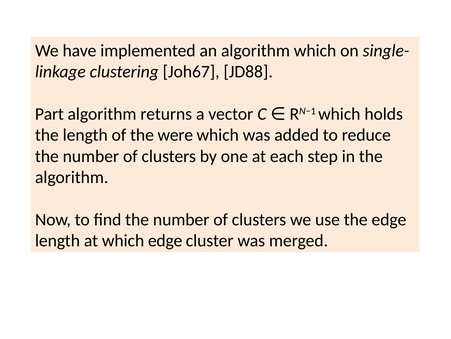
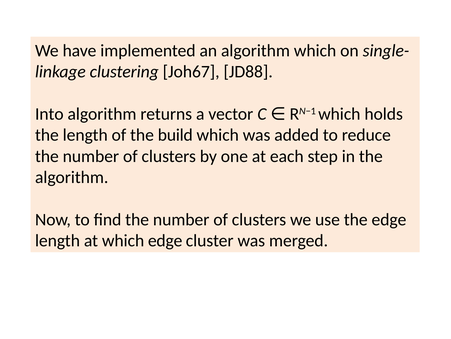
Part: Part -> Into
were: were -> build
